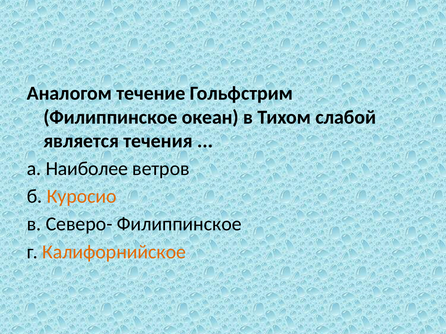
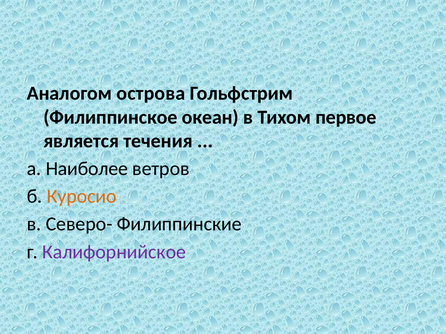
течение: течение -> острова
слабой: слабой -> первое
Северо- Филиппинское: Филиппинское -> Филиппинские
Калифорнийское colour: orange -> purple
